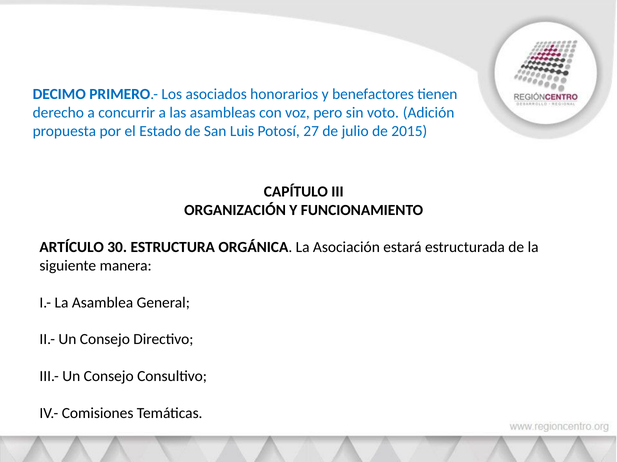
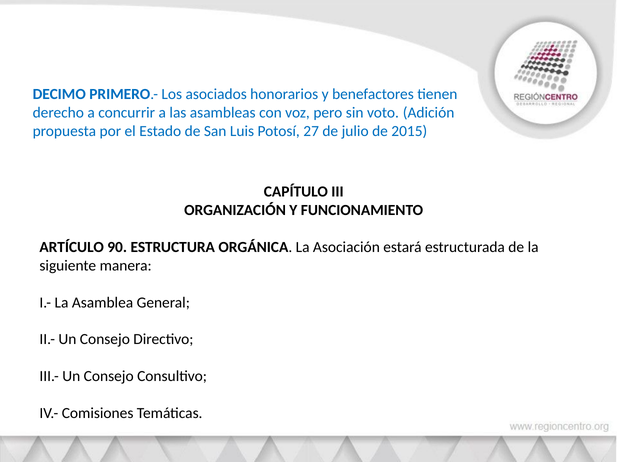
30: 30 -> 90
